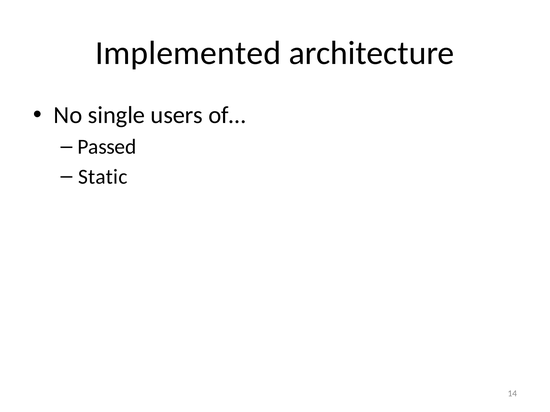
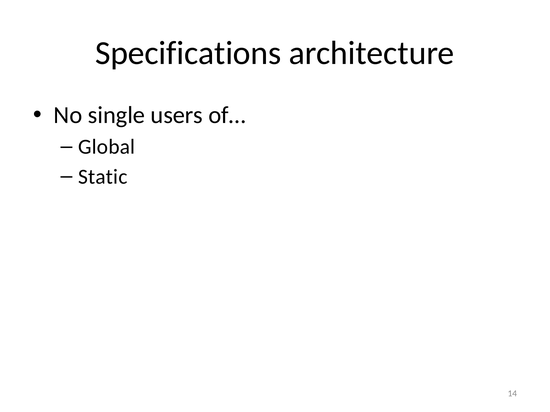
Implemented: Implemented -> Specifications
Passed: Passed -> Global
